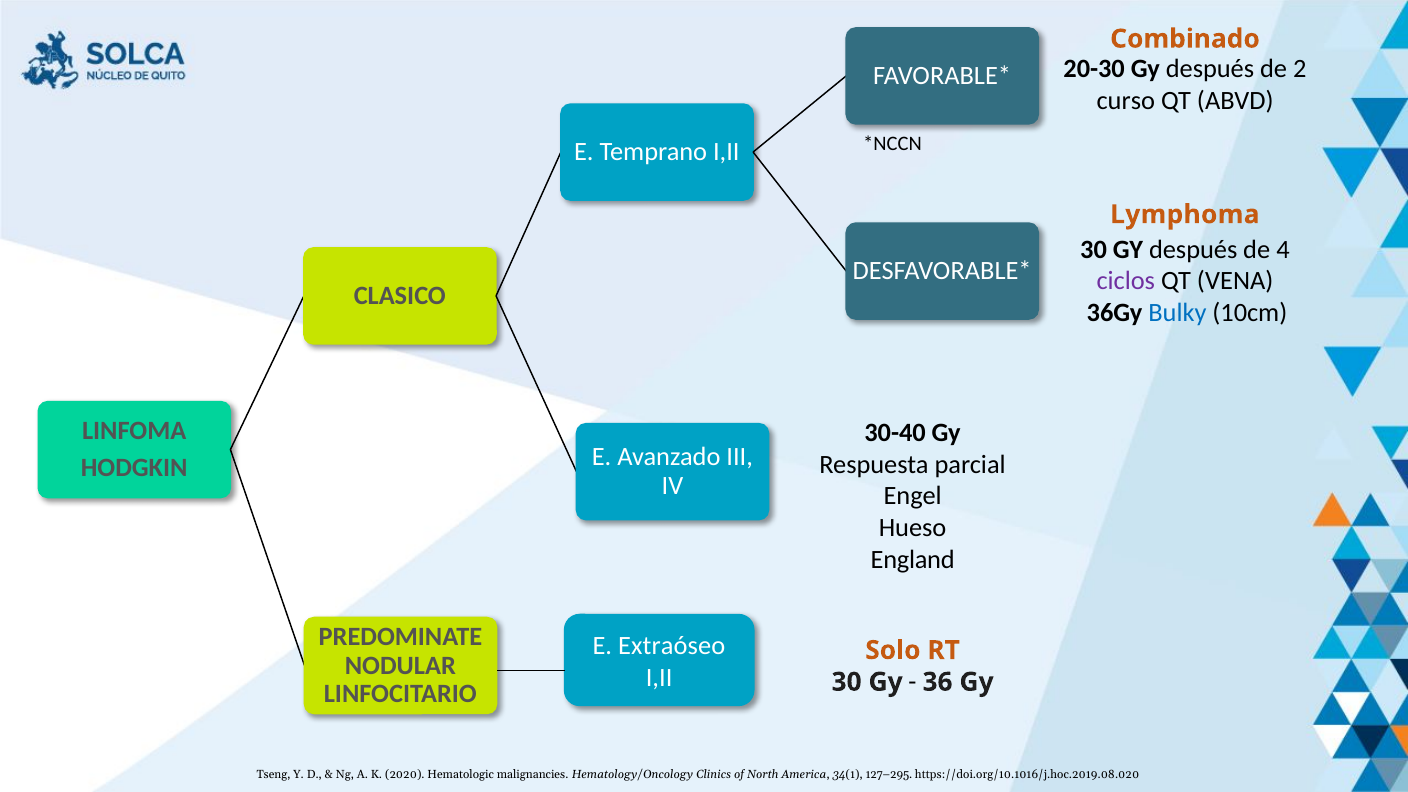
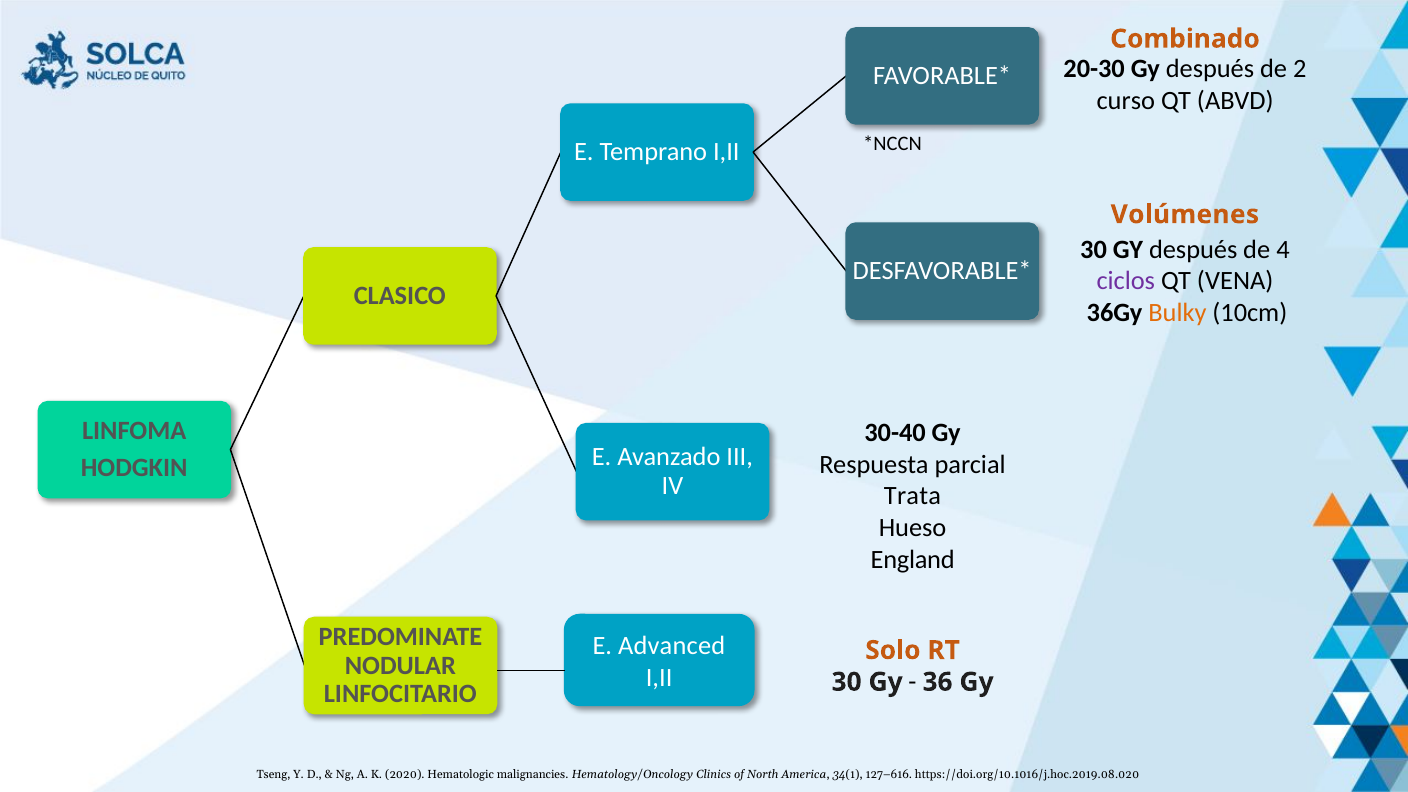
Lymphoma: Lymphoma -> Volúmenes
Bulky colour: blue -> orange
Engel: Engel -> Trata
Extraóseo: Extraóseo -> Advanced
127–295: 127–295 -> 127–616
